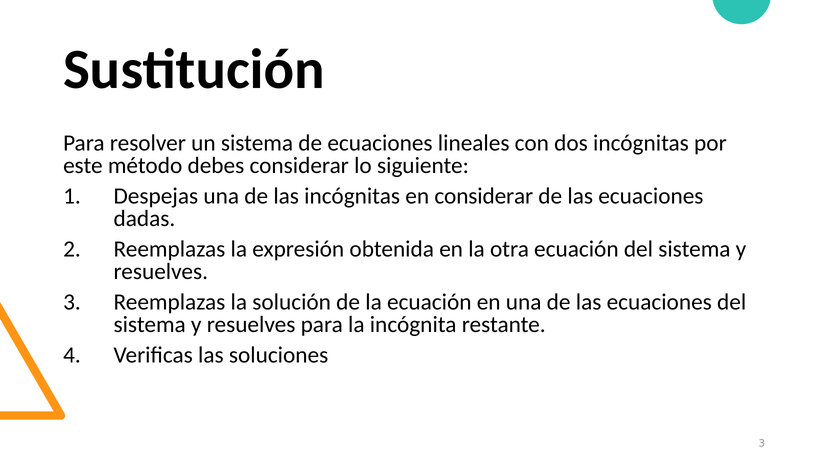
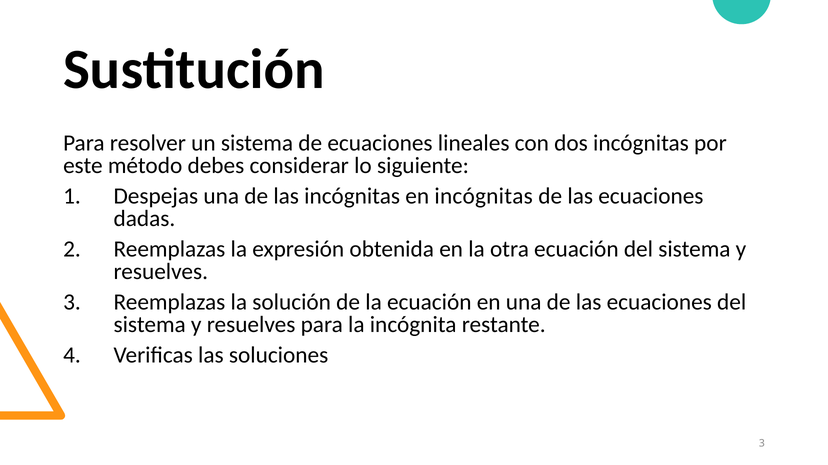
en considerar: considerar -> incógnitas
